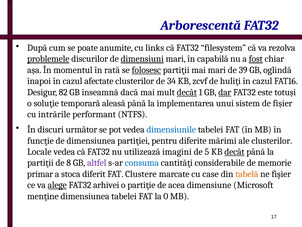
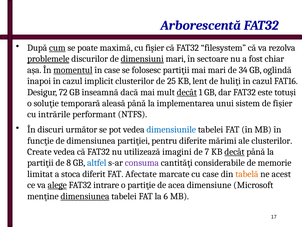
cum underline: none -> present
anumite: anumite -> maximă
links: links -> fişier
capabilă: capabilă -> sectoare
fost underline: present -> none
momentul underline: none -> present
în rată: rată -> case
folosesc underline: present -> none
39: 39 -> 34
afectate: afectate -> implicit
34: 34 -> 25
zcvf: zcvf -> lent
82: 82 -> 72
dar underline: present -> none
Locale: Locale -> Create
5: 5 -> 7
altfel colour: purple -> blue
consuma colour: blue -> purple
primar: primar -> limitat
Clustere: Clustere -> Afectate
fişier: fişier -> acest
arhivei: arhivei -> intrare
dimensiunea at (85, 196) underline: none -> present
0: 0 -> 6
